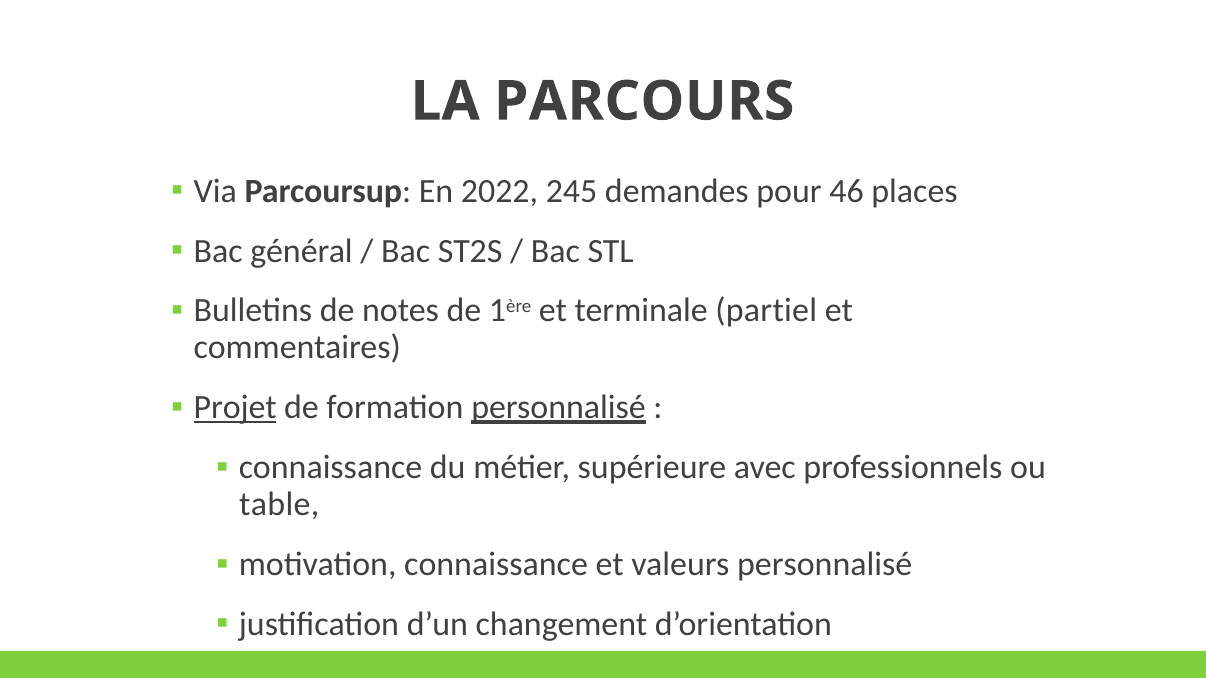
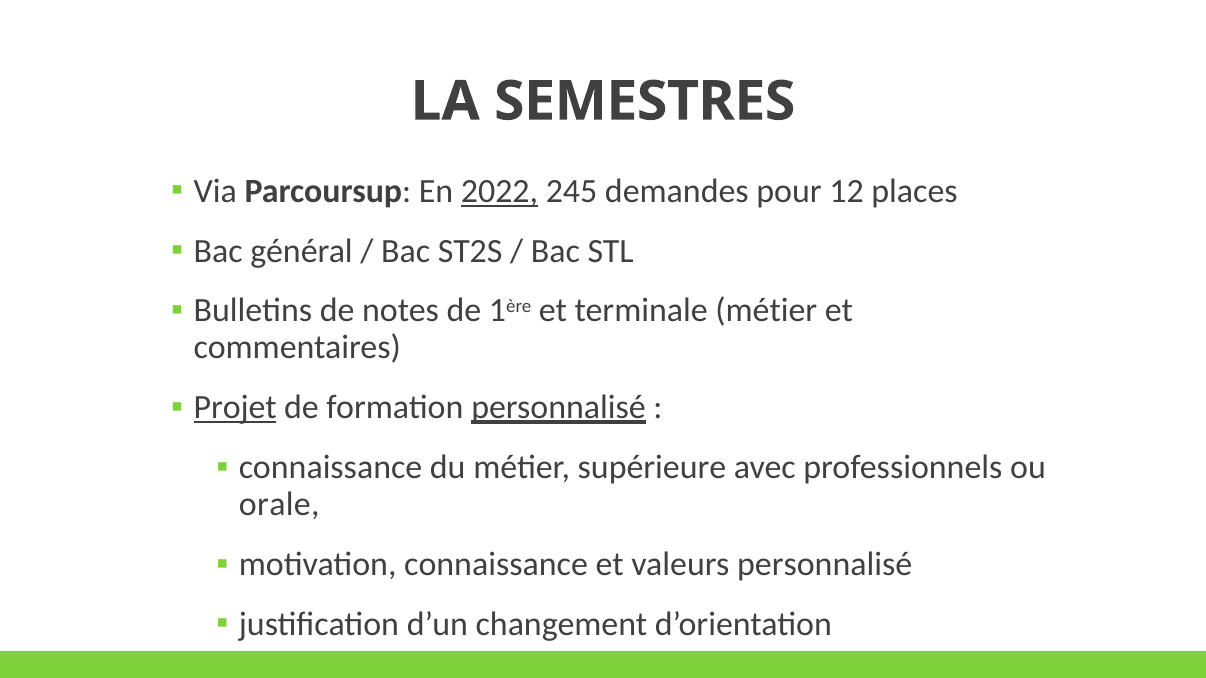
PARCOURS: PARCOURS -> SEMESTRES
2022 underline: none -> present
46: 46 -> 12
terminale partiel: partiel -> métier
table: table -> orale
